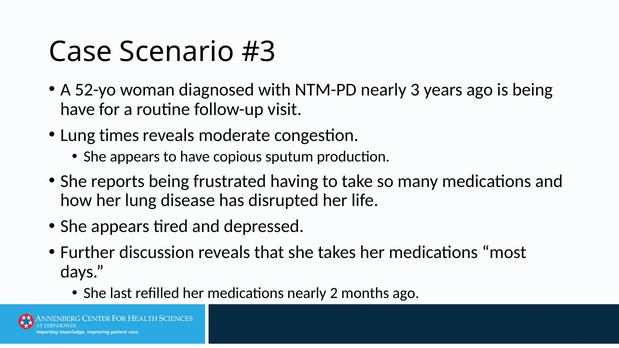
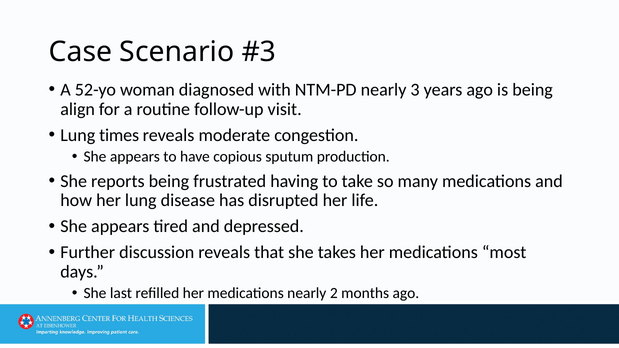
have at (78, 109): have -> align
